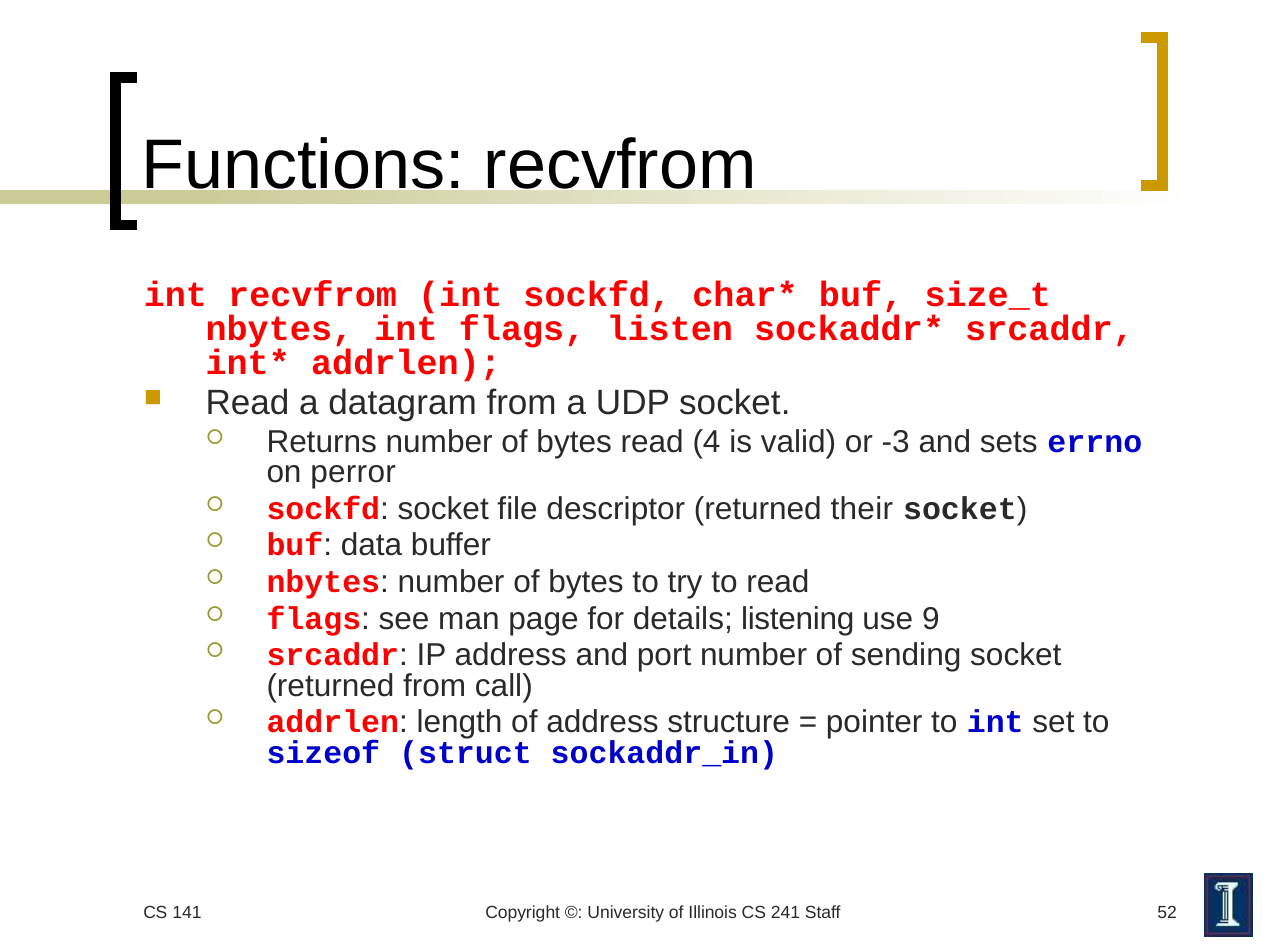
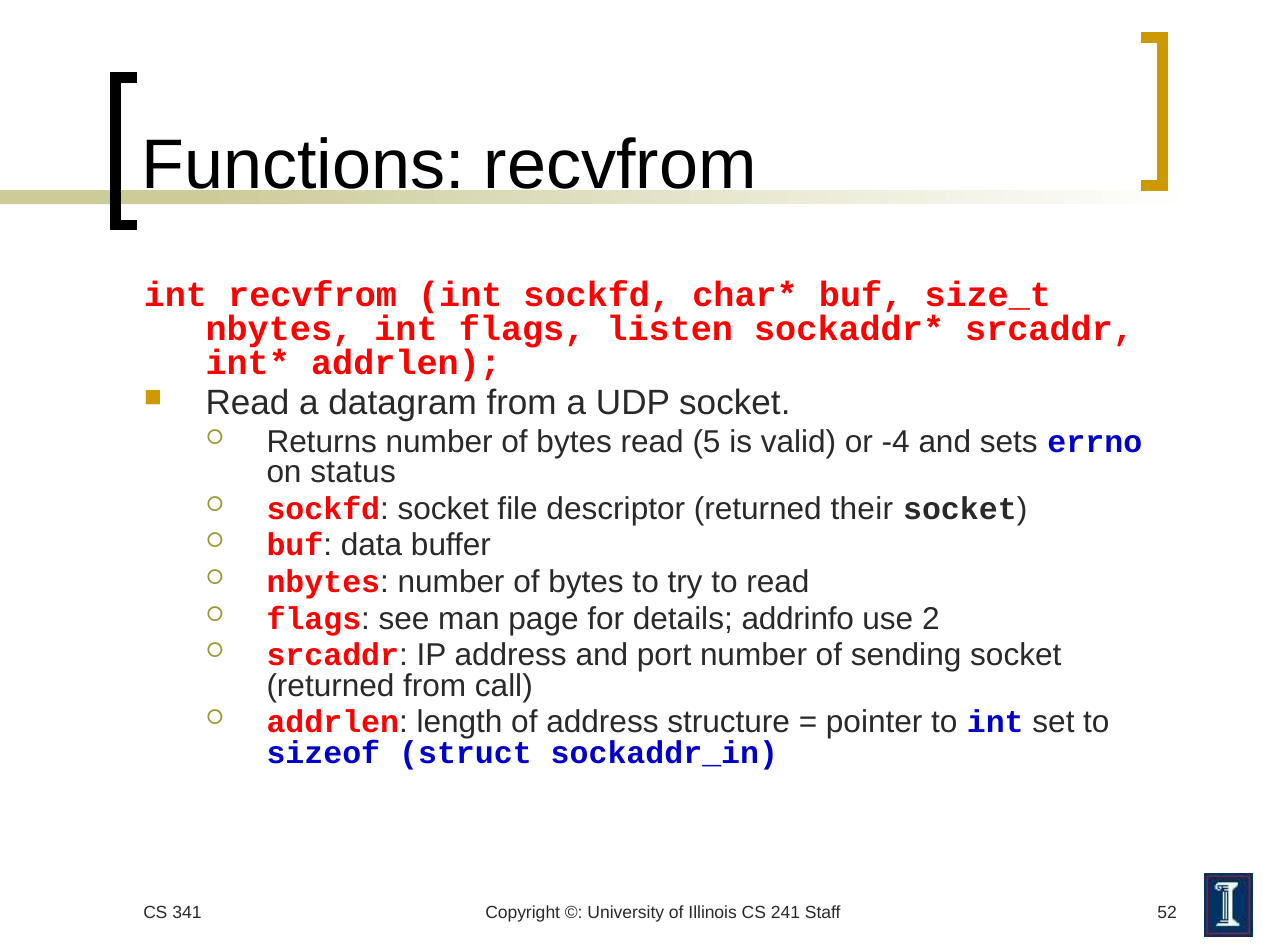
4: 4 -> 5
-3: -3 -> -4
perror: perror -> status
listening: listening -> addrinfo
9: 9 -> 2
141: 141 -> 341
